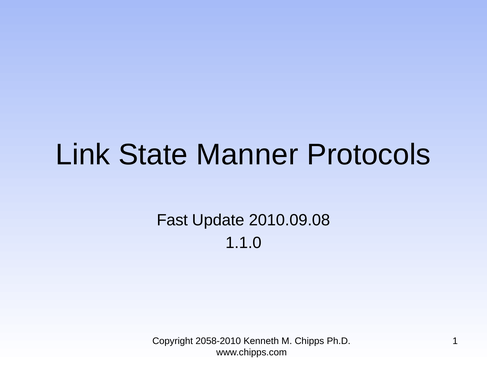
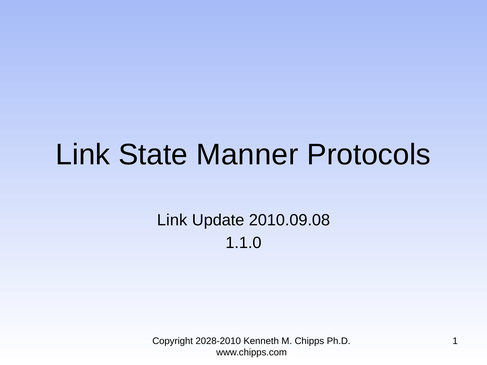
Fast at (172, 220): Fast -> Link
2058-2010: 2058-2010 -> 2028-2010
